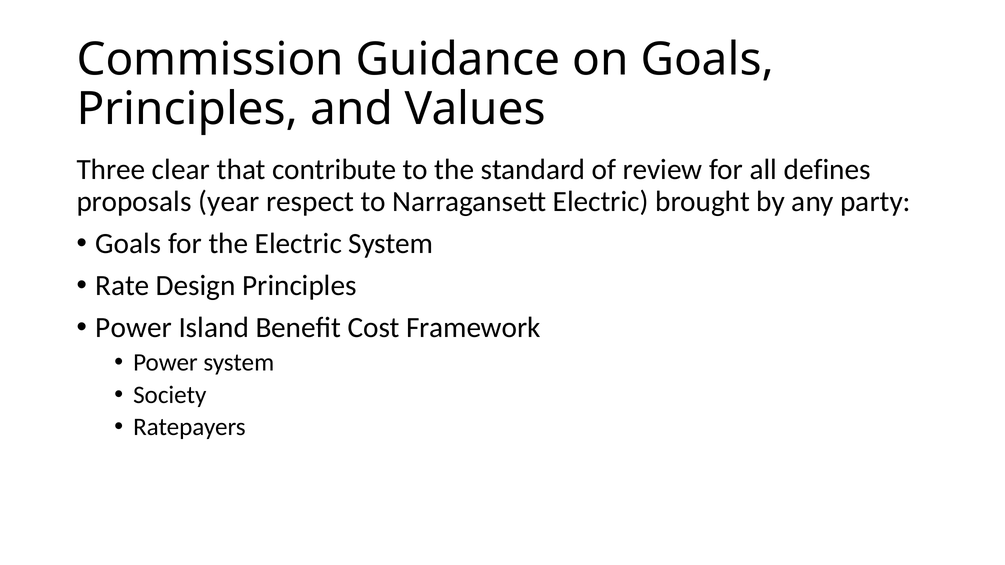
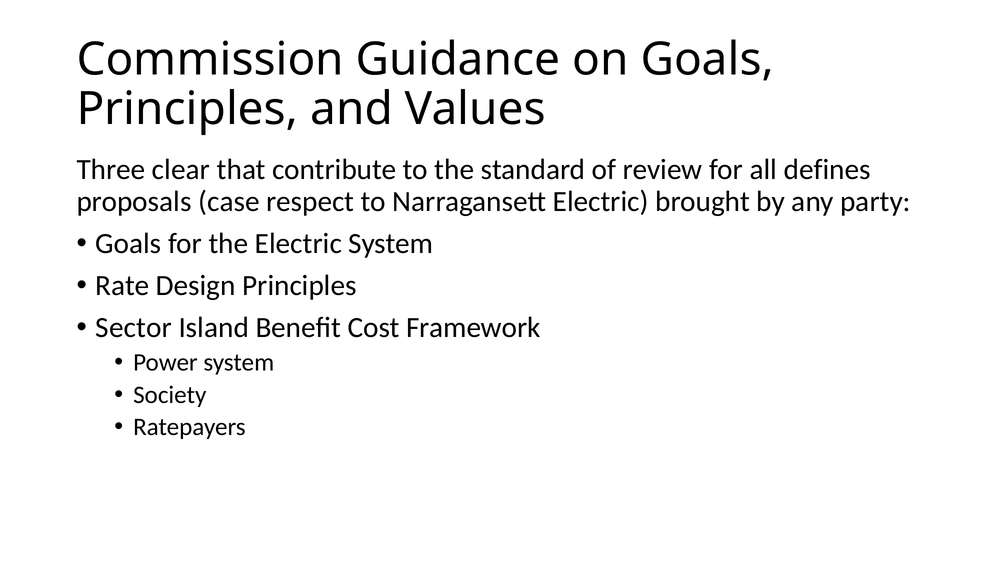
year: year -> case
Power at (134, 328): Power -> Sector
